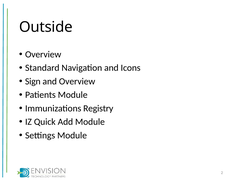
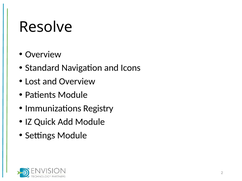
Outside: Outside -> Resolve
Sign: Sign -> Lost
